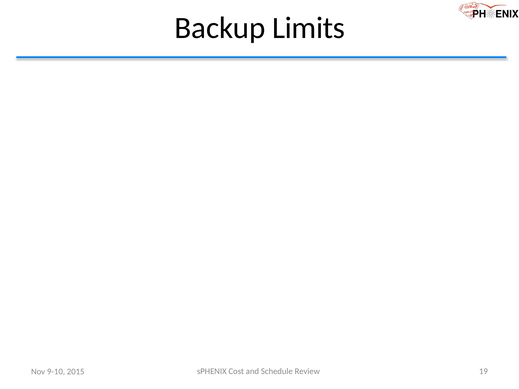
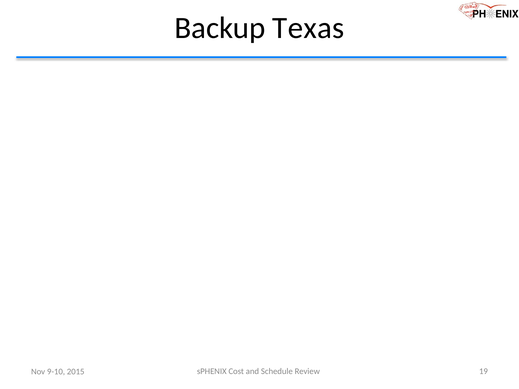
Limits: Limits -> Texas
